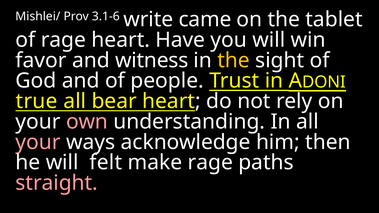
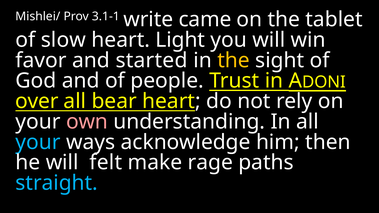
3.1-6: 3.1-6 -> 3.1-1
of rage: rage -> slow
Have: Have -> Light
witness: witness -> started
true: true -> over
your at (38, 142) colour: pink -> light blue
straight colour: pink -> light blue
